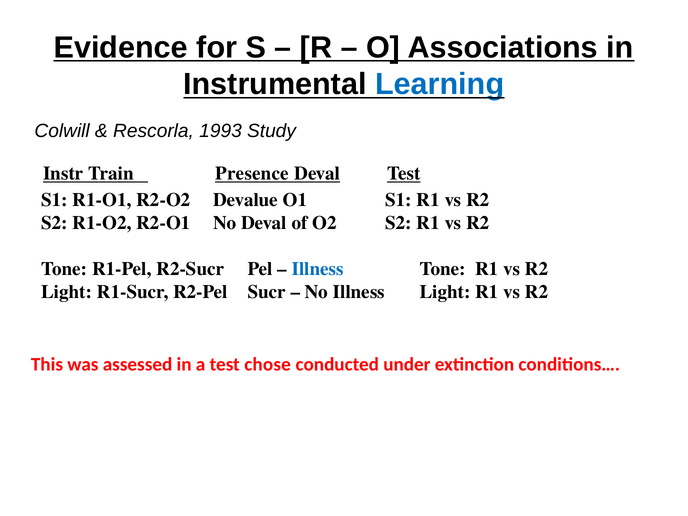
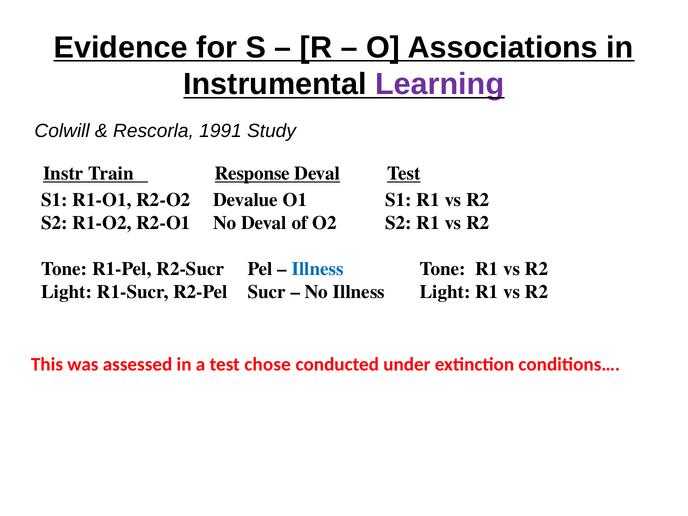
Learning colour: blue -> purple
1993: 1993 -> 1991
Presence: Presence -> Response
